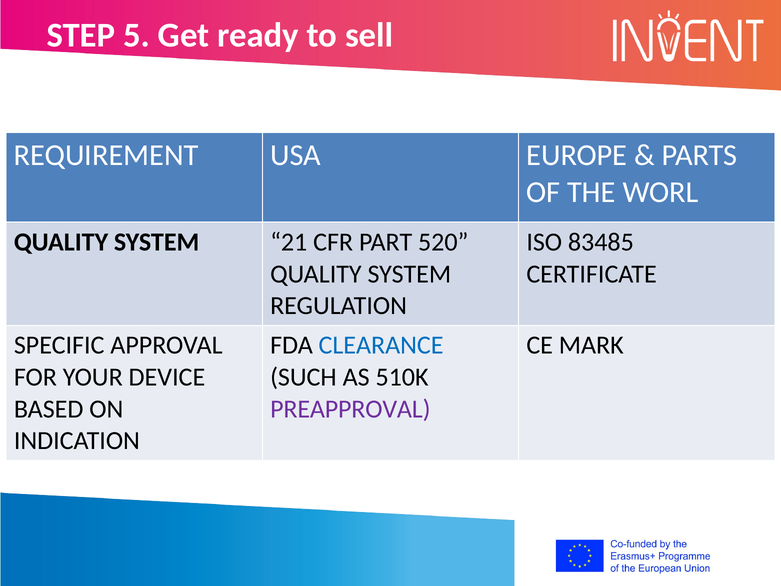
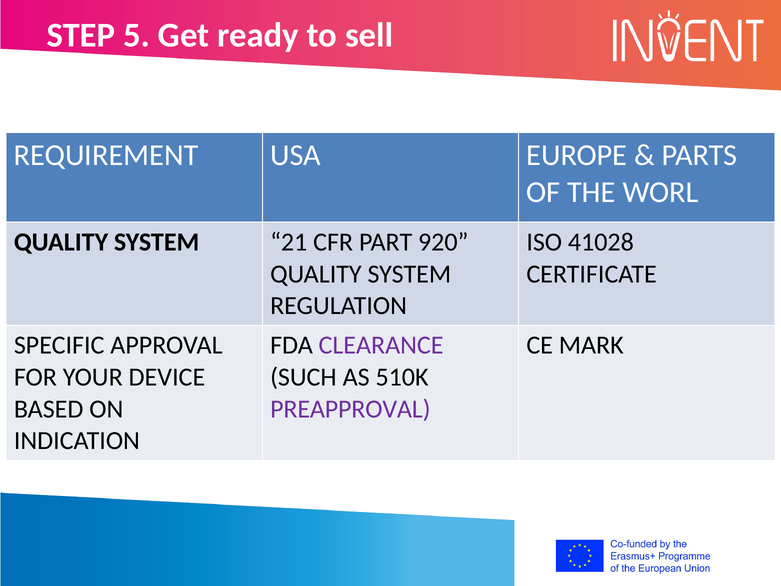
520: 520 -> 920
83485: 83485 -> 41028
CLEARANCE colour: blue -> purple
